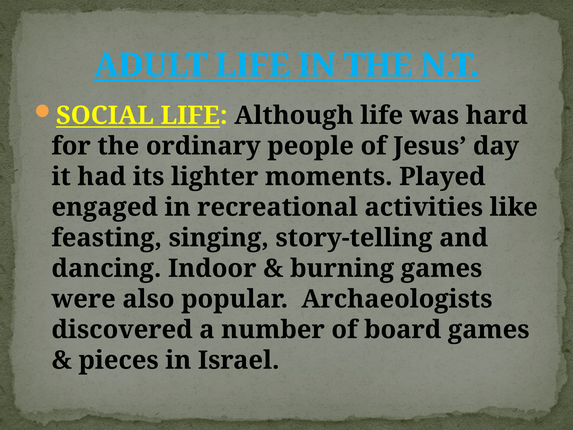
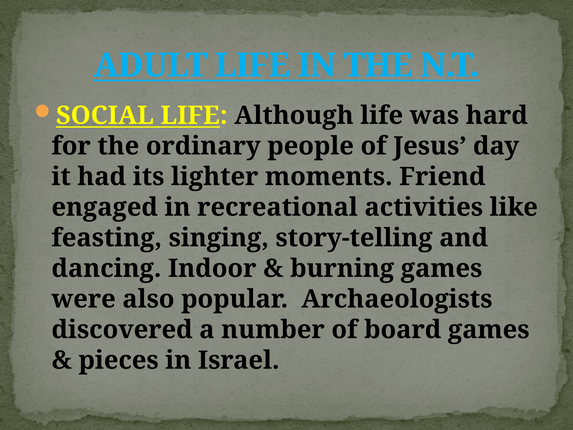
Played: Played -> Friend
